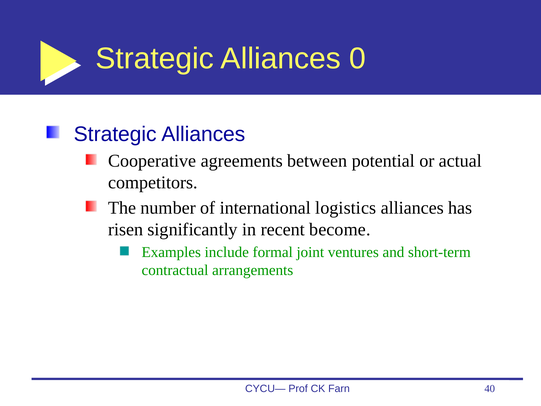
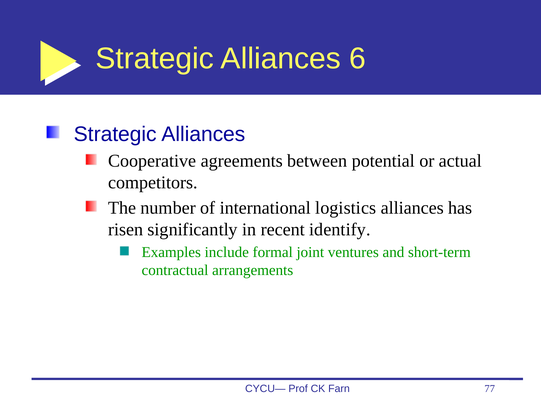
0: 0 -> 6
become: become -> identify
40: 40 -> 77
